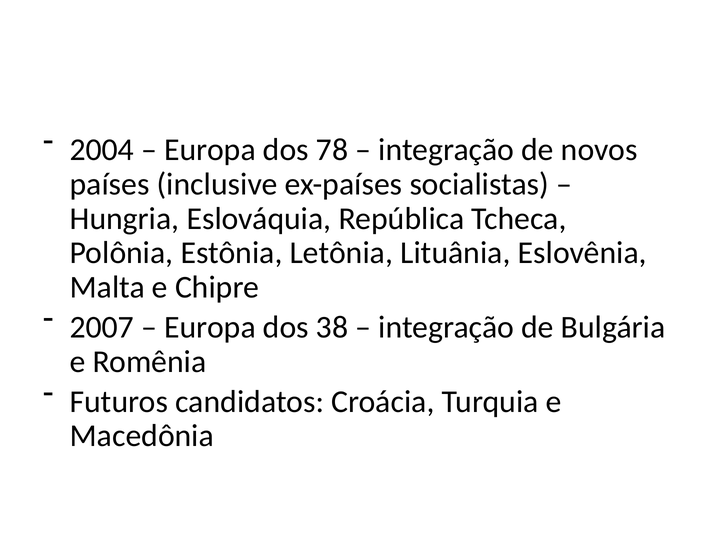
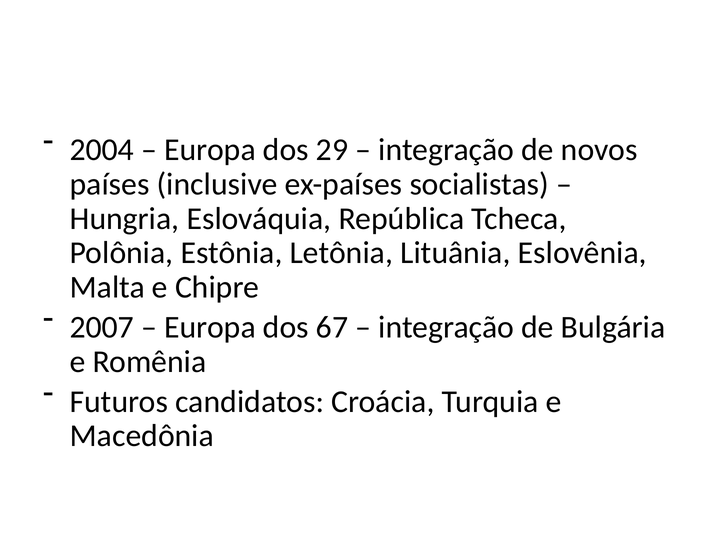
78: 78 -> 29
38: 38 -> 67
